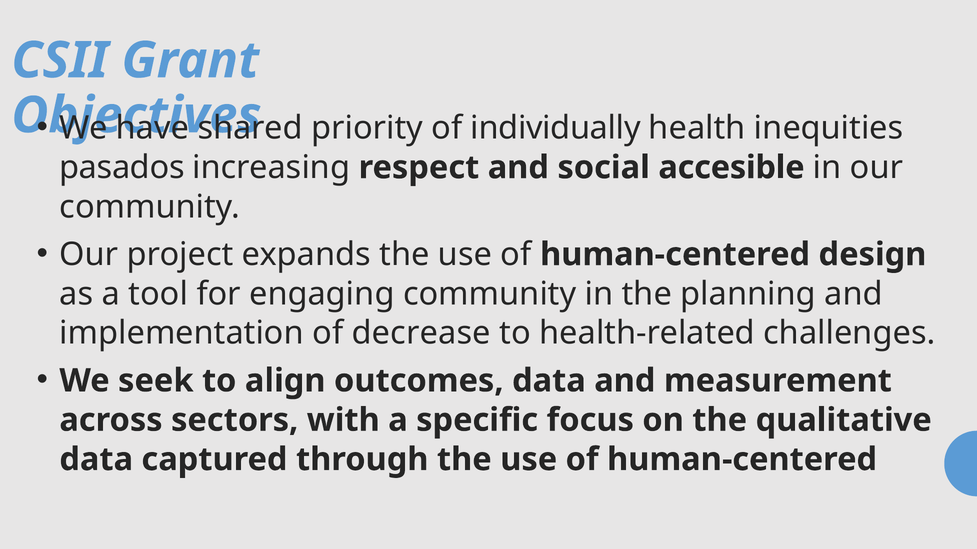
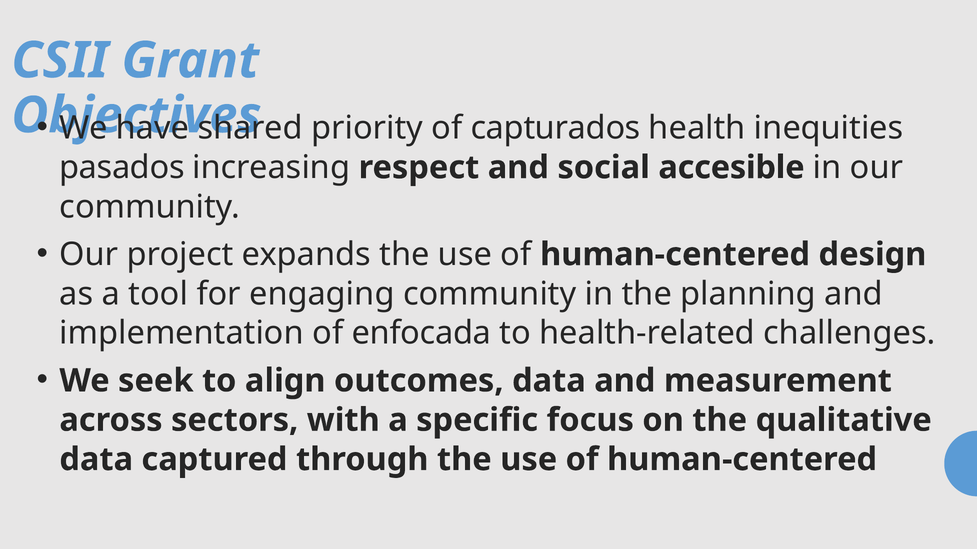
individually: individually -> capturados
decrease: decrease -> enfocada
